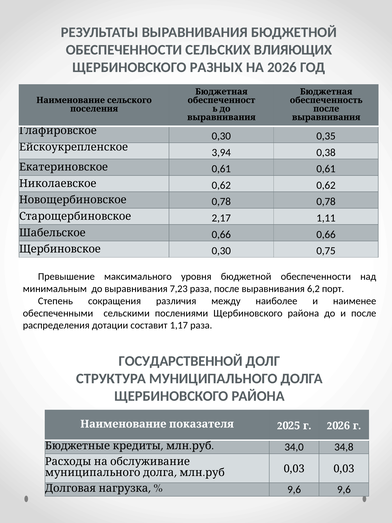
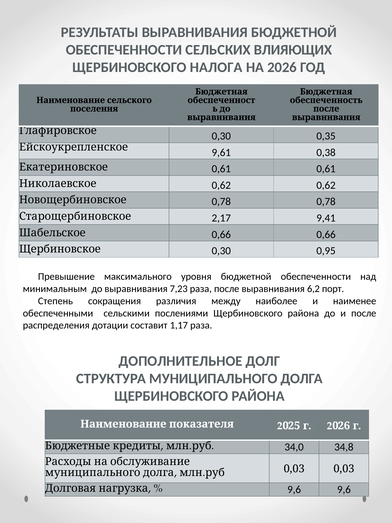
РАЗНЫХ: РАЗНЫХ -> НАЛОГА
3,94: 3,94 -> 9,61
1,11: 1,11 -> 9,41
0,75: 0,75 -> 0,95
ГОСУДАРСТВЕННОЙ: ГОСУДАРСТВЕННОЙ -> ДОПОЛНИТЕЛЬНОЕ
